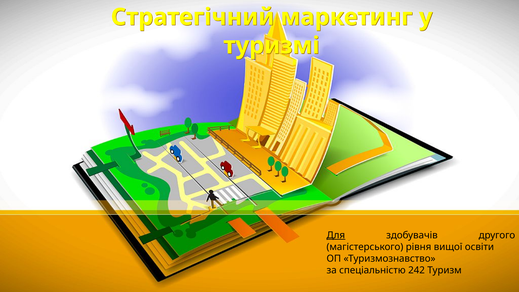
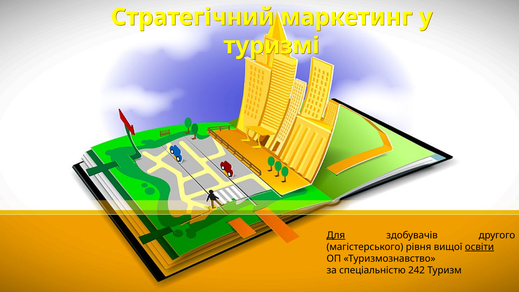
освіти underline: none -> present
